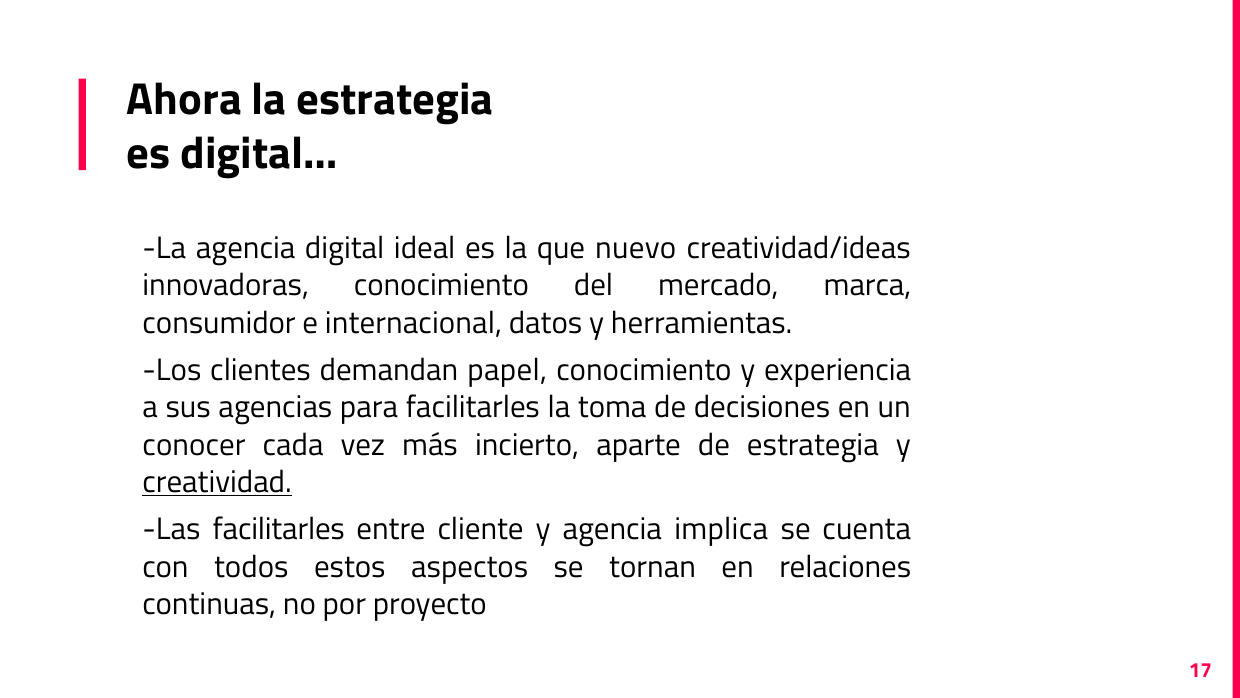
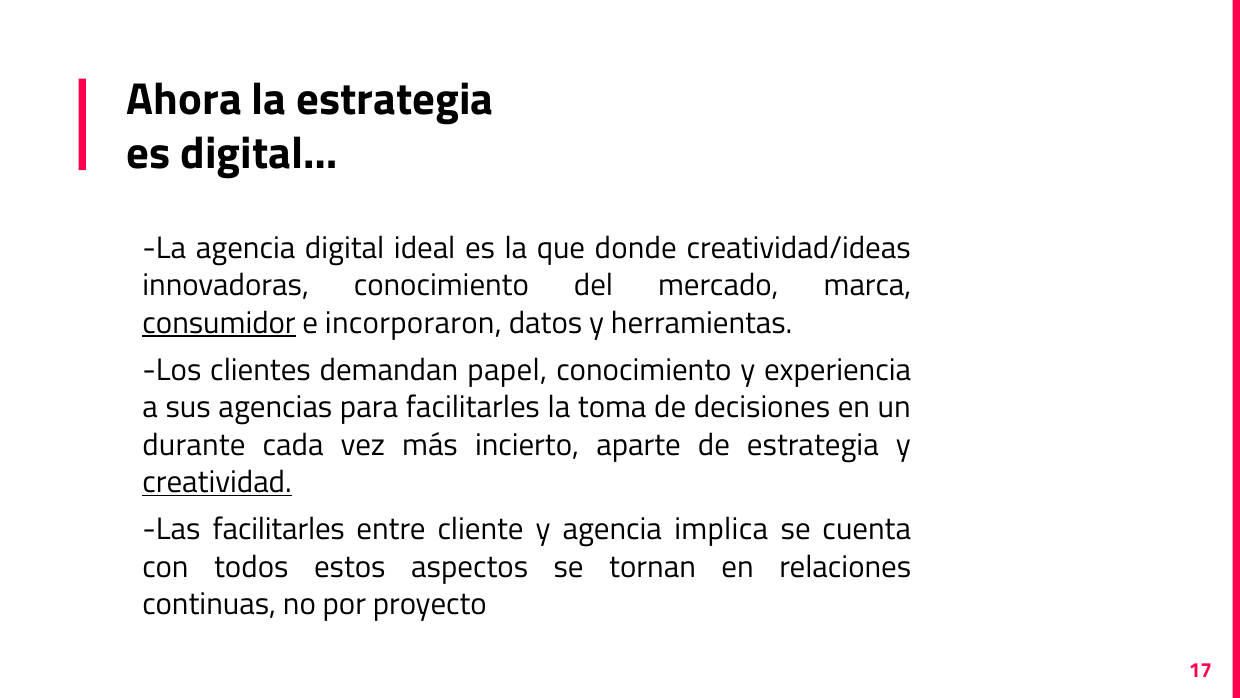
nuevo: nuevo -> donde
consumidor underline: none -> present
internacional: internacional -> incorporaron
conocer: conocer -> durante
